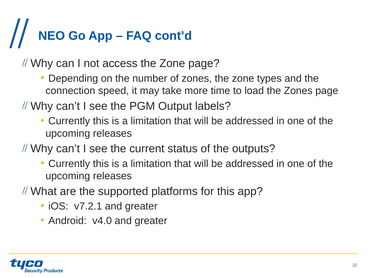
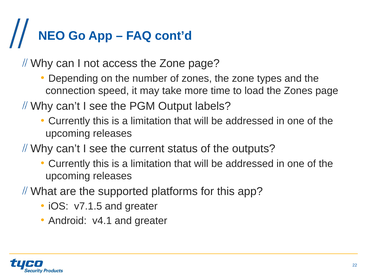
v7.2.1: v7.2.1 -> v7.1.5
v4.0: v4.0 -> v4.1
